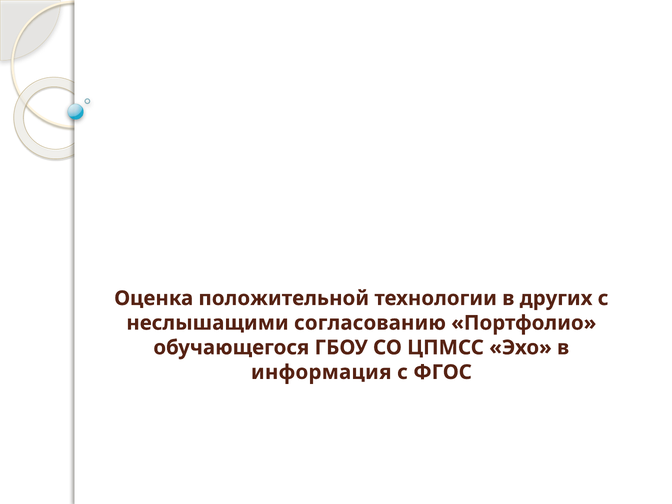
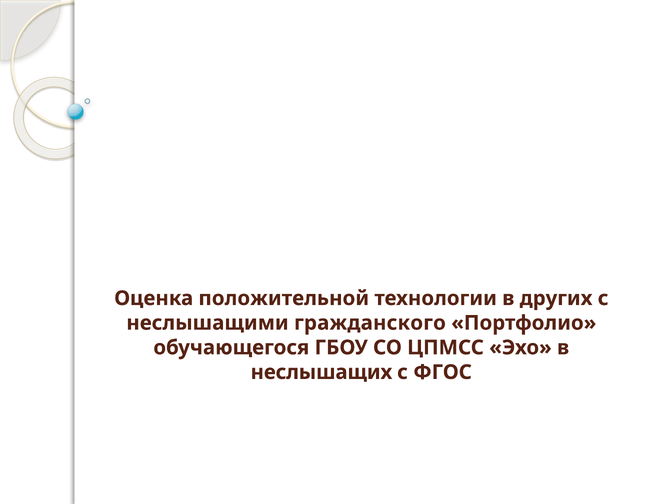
согласованию: согласованию -> гражданского
информация: информация -> неслышащих
